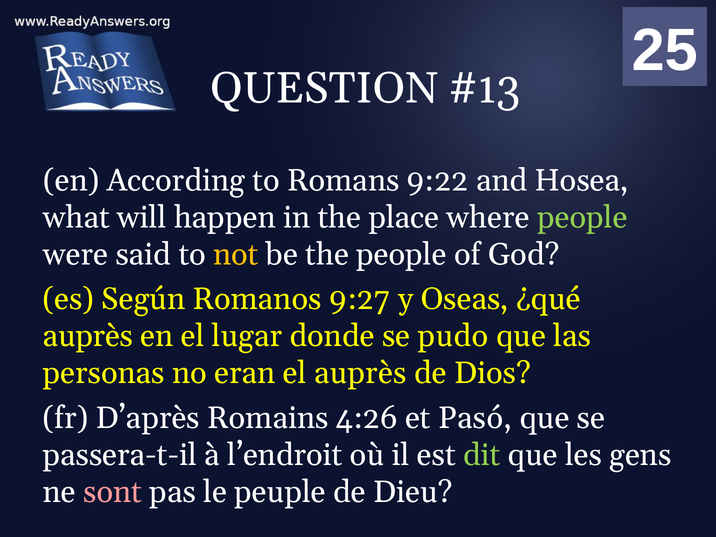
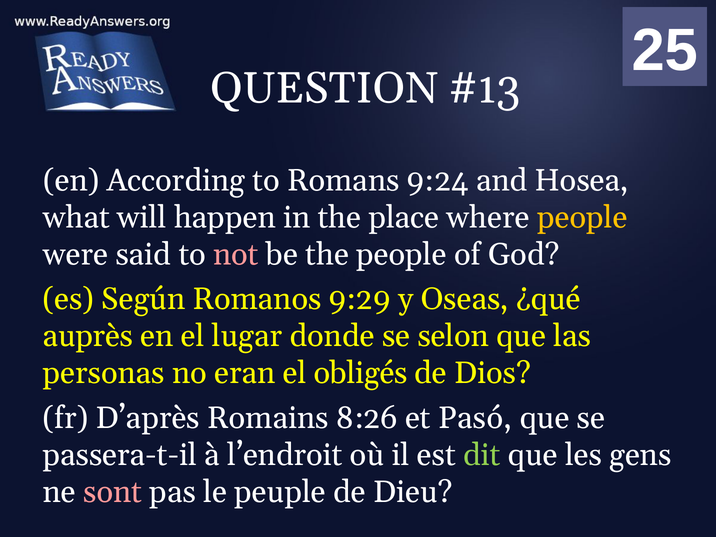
9:22: 9:22 -> 9:24
people at (582, 217) colour: light green -> yellow
not colour: yellow -> pink
9:27: 9:27 -> 9:29
pudo: pudo -> selon
el auprès: auprès -> obligés
4:26: 4:26 -> 8:26
